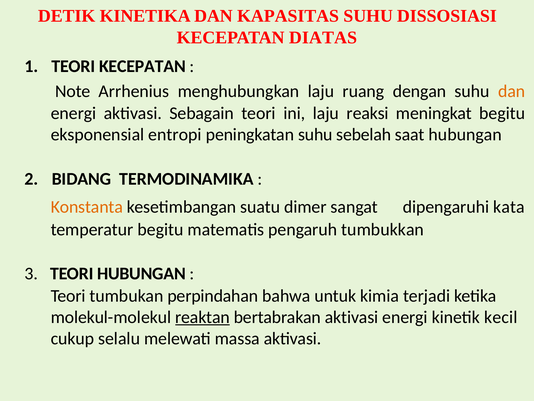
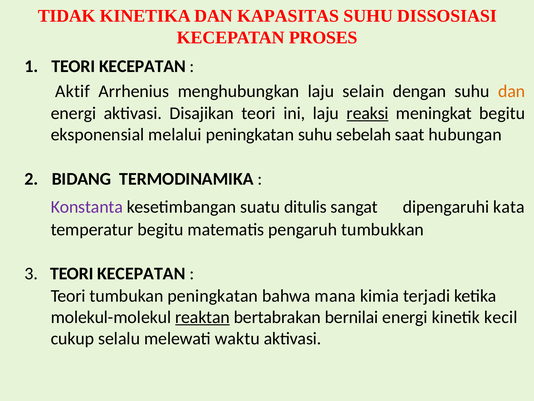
DETIK: DETIK -> TIDAK
DIATAS: DIATAS -> PROSES
Note: Note -> Aktif
ruang: ruang -> selain
Sebagain: Sebagain -> Disajikan
reaksi underline: none -> present
entropi: entropi -> melalui
Konstanta colour: orange -> purple
dimer: dimer -> ditulis
3 TEORI HUBUNGAN: HUBUNGAN -> KECEPATAN
tumbukan perpindahan: perpindahan -> peningkatan
untuk: untuk -> mana
bertabrakan aktivasi: aktivasi -> bernilai
massa: massa -> waktu
